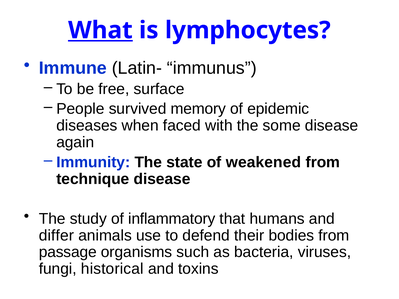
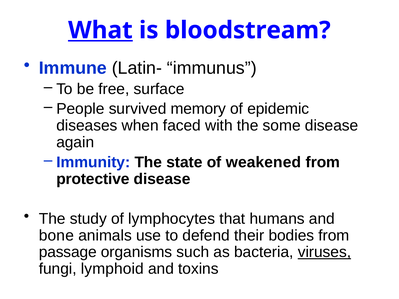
lymphocytes: lymphocytes -> bloodstream
technique: technique -> protective
inflammatory: inflammatory -> lymphocytes
differ: differ -> bone
viruses underline: none -> present
historical: historical -> lymphoid
